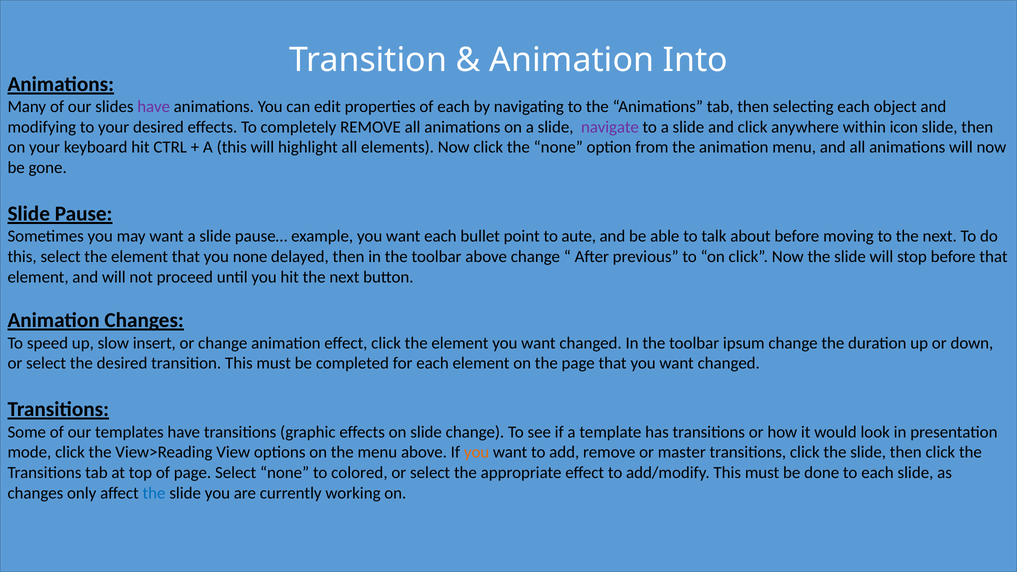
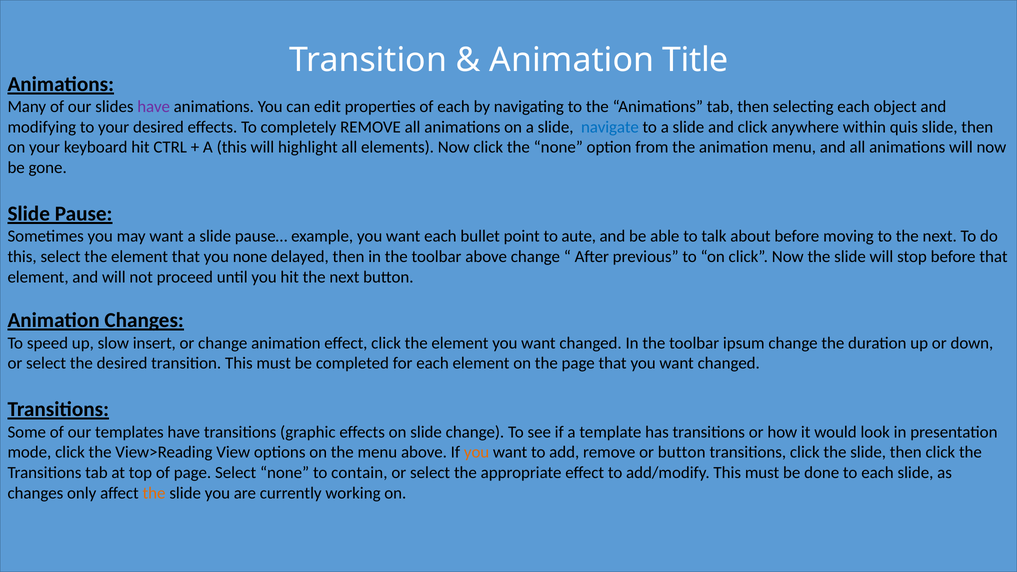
Into: Into -> Title
navigate colour: purple -> blue
icon: icon -> quis
or master: master -> button
colored: colored -> contain
the at (154, 493) colour: blue -> orange
